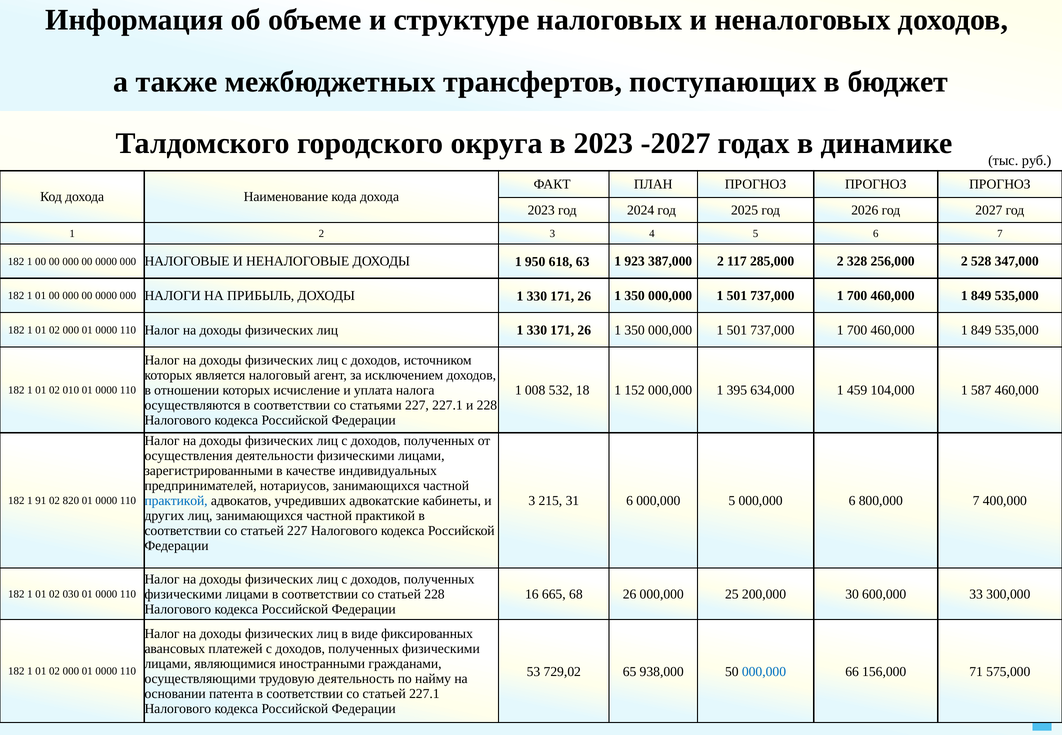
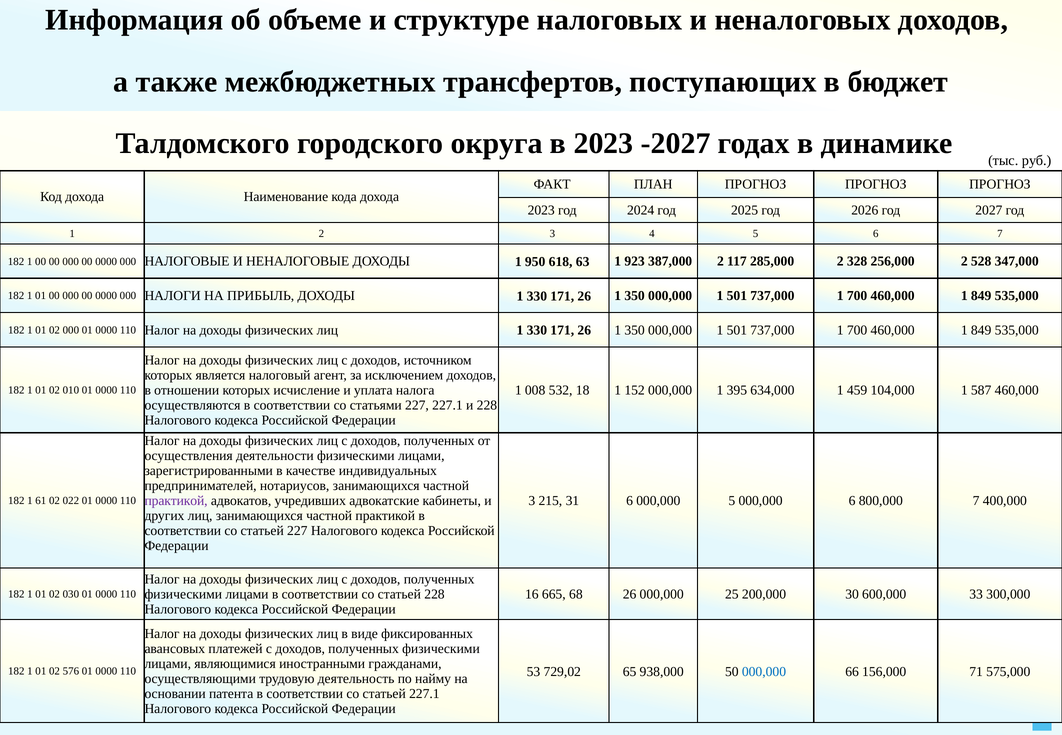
практикой at (176, 501) colour: blue -> purple
91: 91 -> 61
820: 820 -> 022
000 at (71, 672): 000 -> 576
